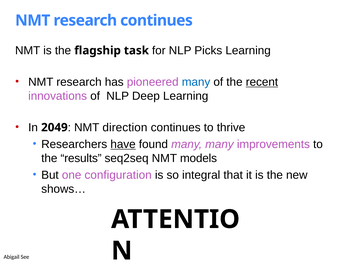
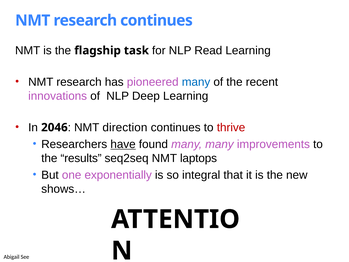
Picks: Picks -> Read
recent underline: present -> none
2049: 2049 -> 2046
thrive colour: black -> red
models: models -> laptops
configuration: configuration -> exponentially
